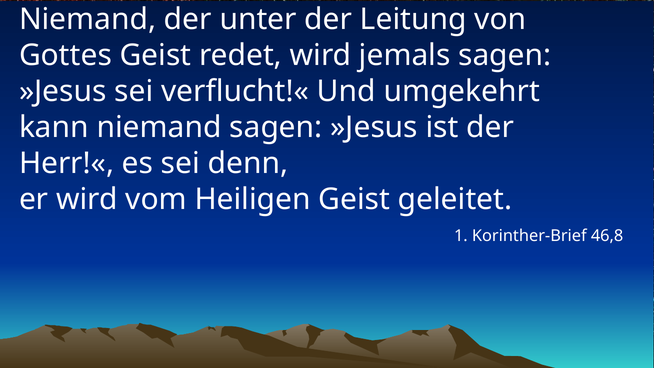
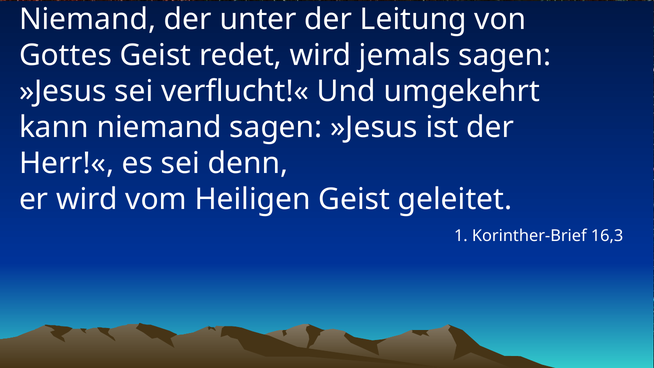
46,8: 46,8 -> 16,3
